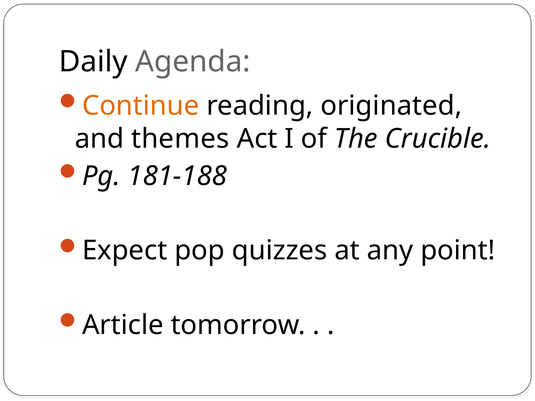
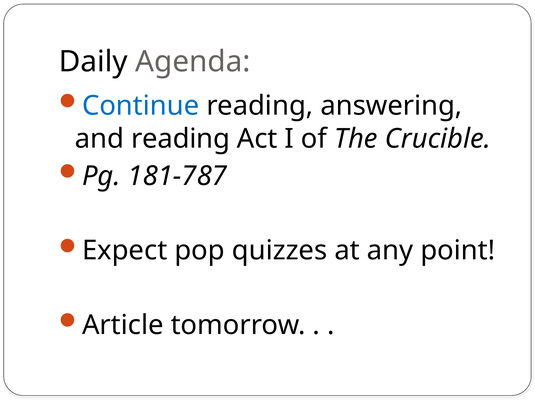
Continue colour: orange -> blue
originated: originated -> answering
and themes: themes -> reading
181-188: 181-188 -> 181-787
